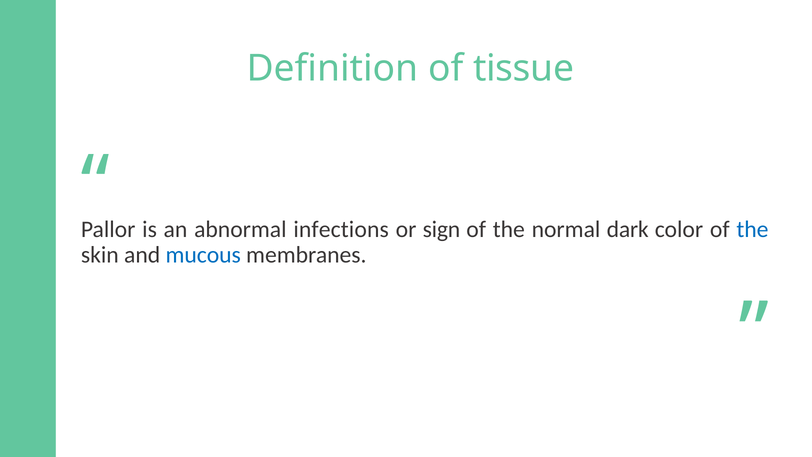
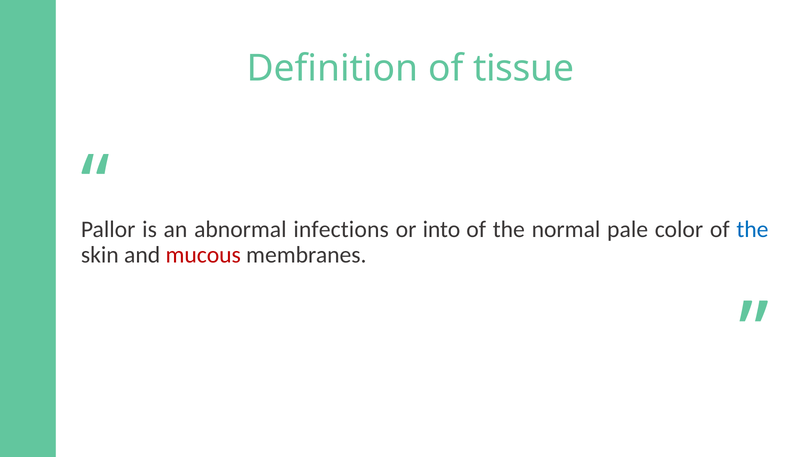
sign: sign -> into
dark: dark -> pale
mucous colour: blue -> red
